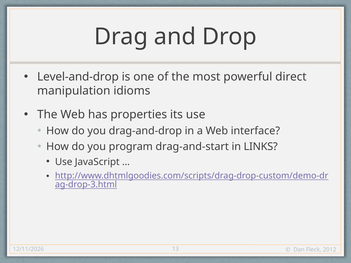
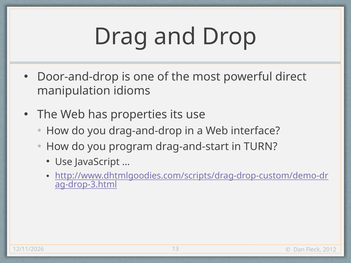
Level-and-drop: Level-and-drop -> Door-and-drop
LINKS: LINKS -> TURN
